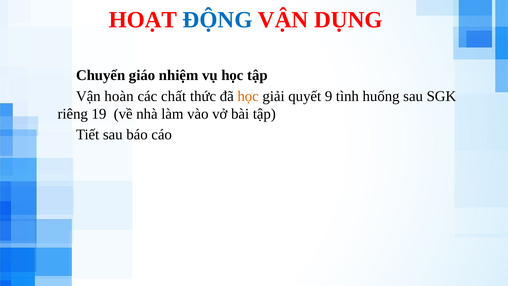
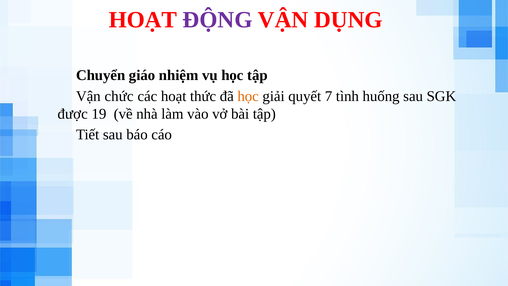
ĐỘNG colour: blue -> purple
hoàn: hoàn -> chức
các chất: chất -> hoạt
9: 9 -> 7
riêng: riêng -> được
